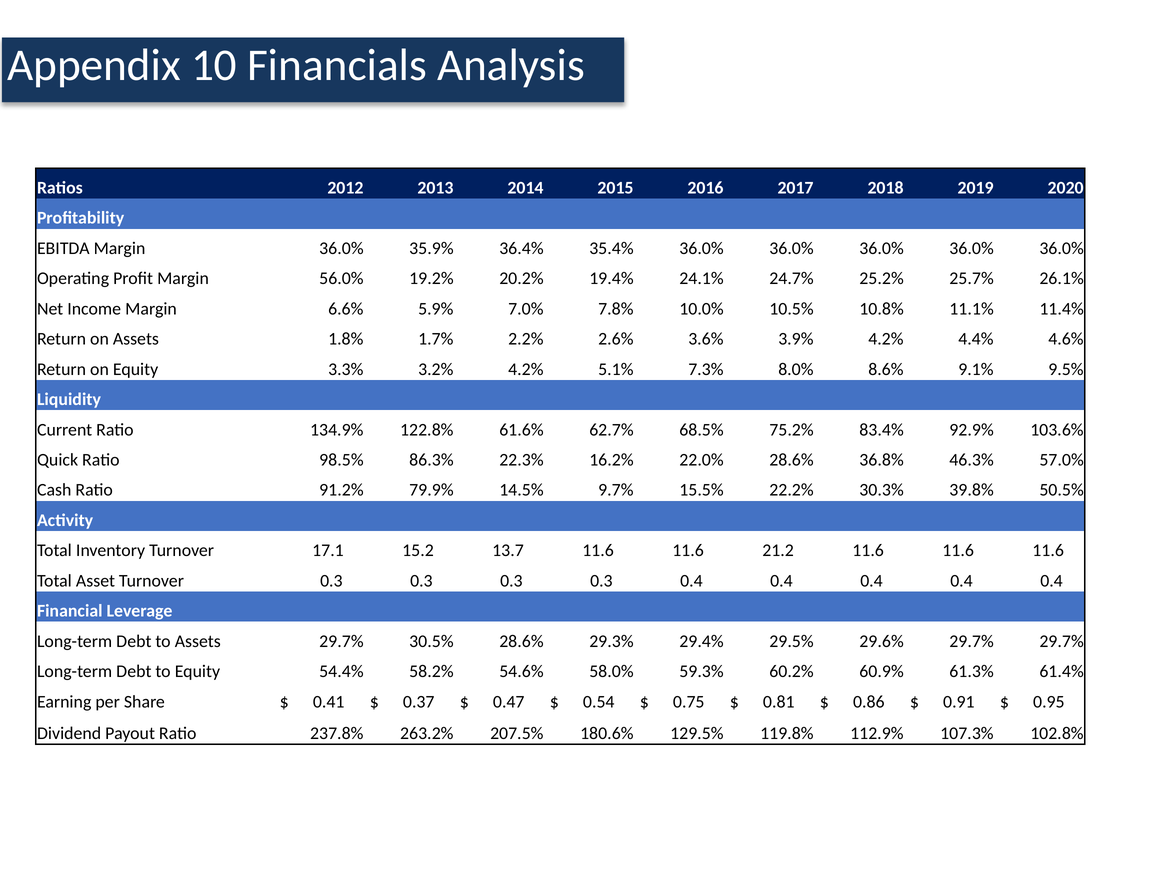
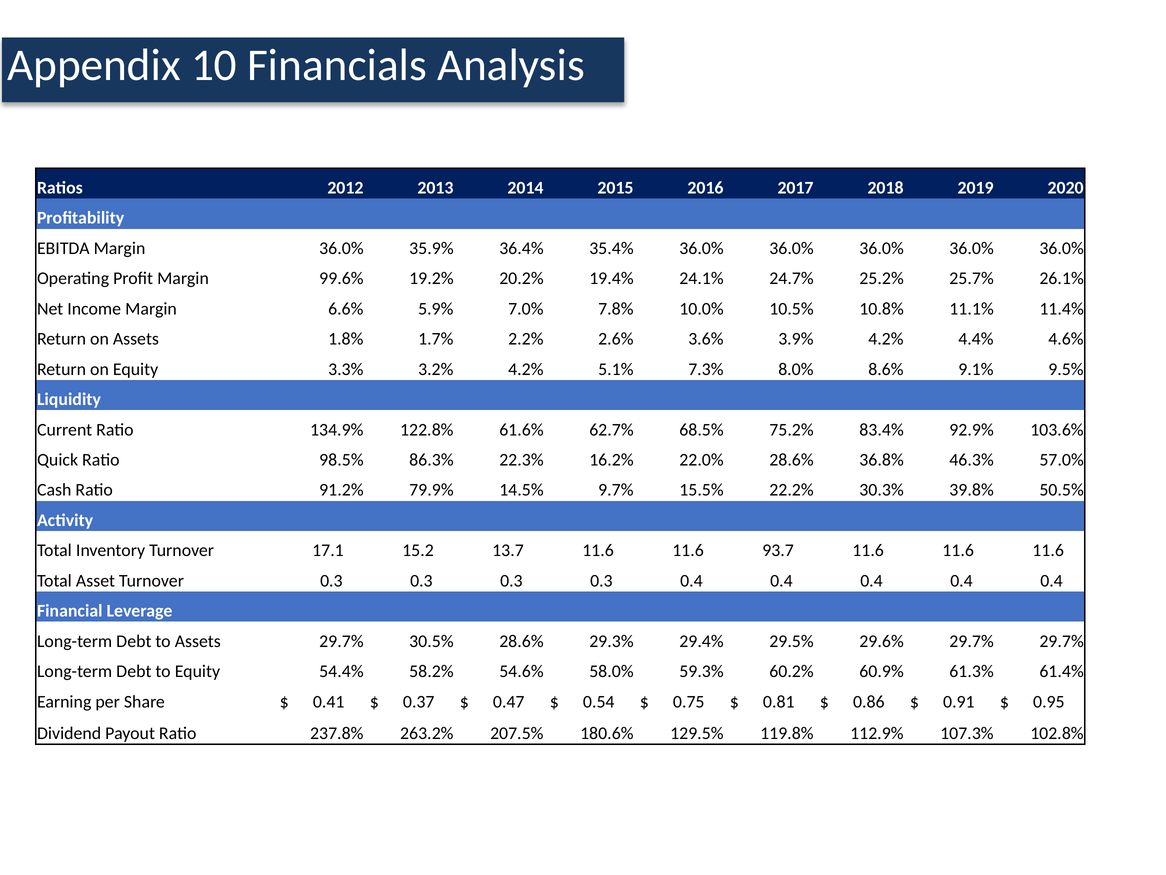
56.0%: 56.0% -> 99.6%
21.2: 21.2 -> 93.7
